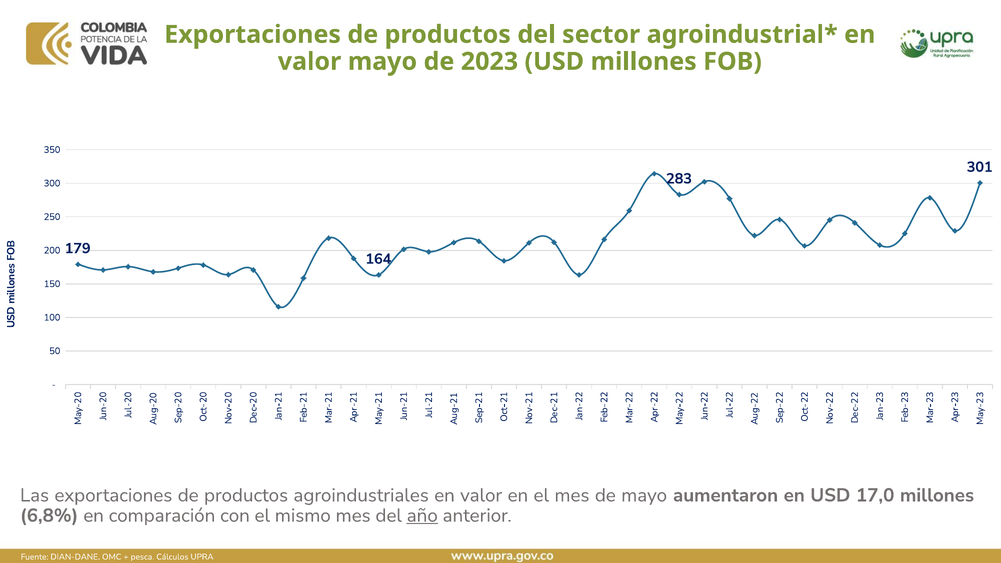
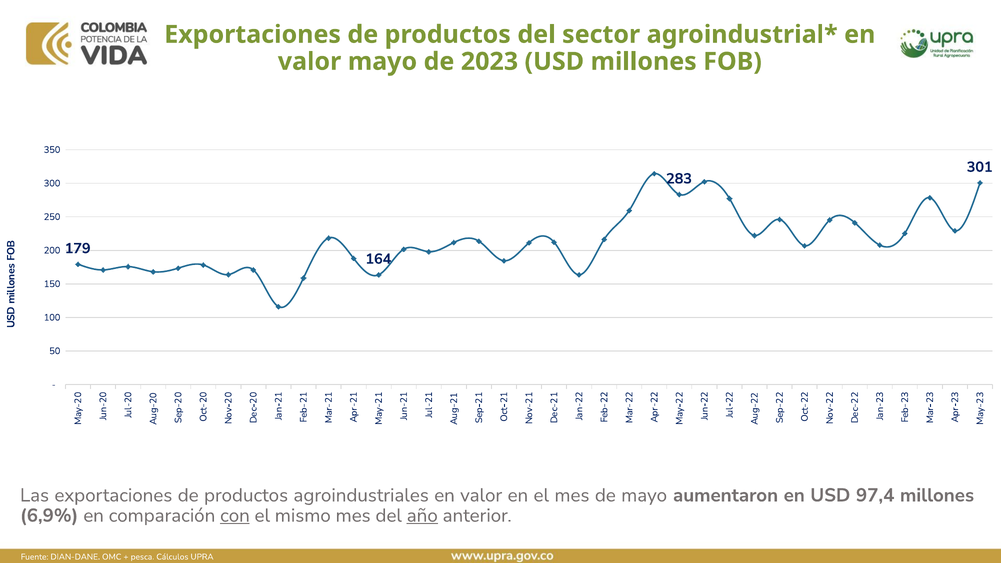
17,0: 17,0 -> 97,4
6,8%: 6,8% -> 6,9%
con underline: none -> present
